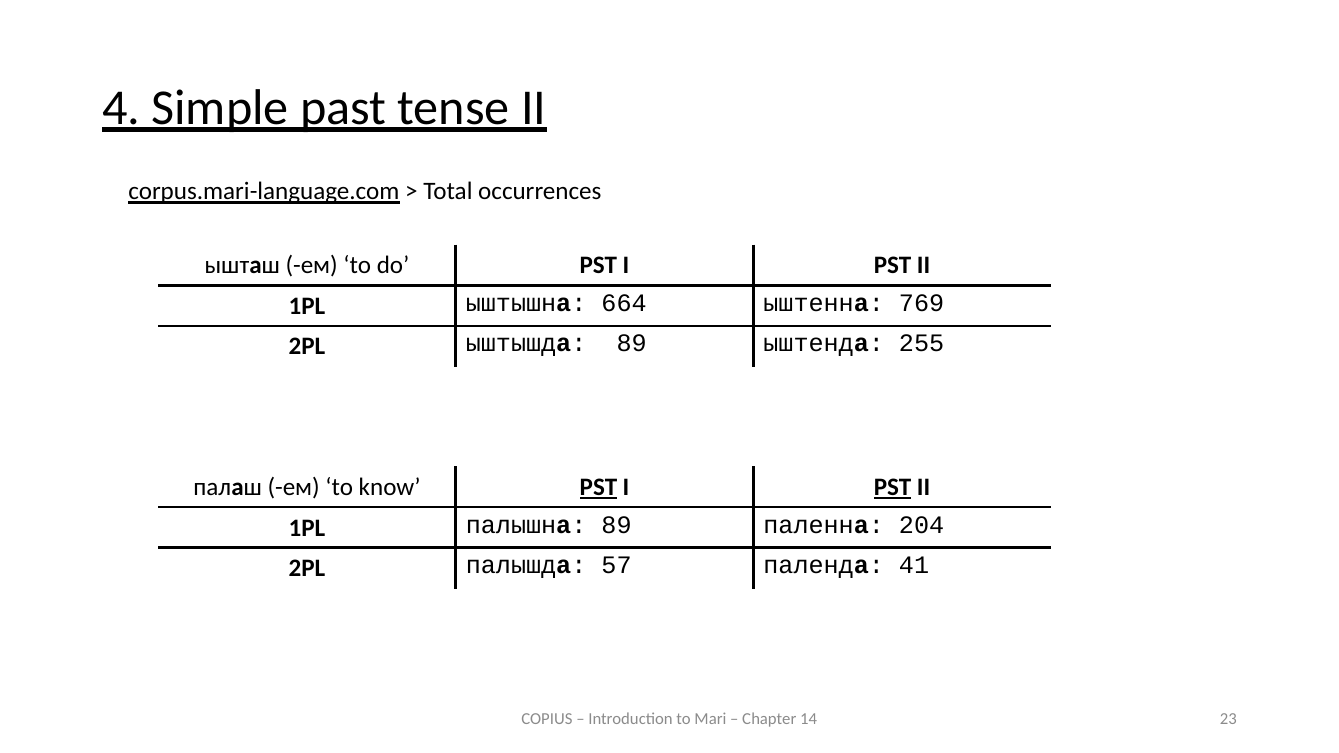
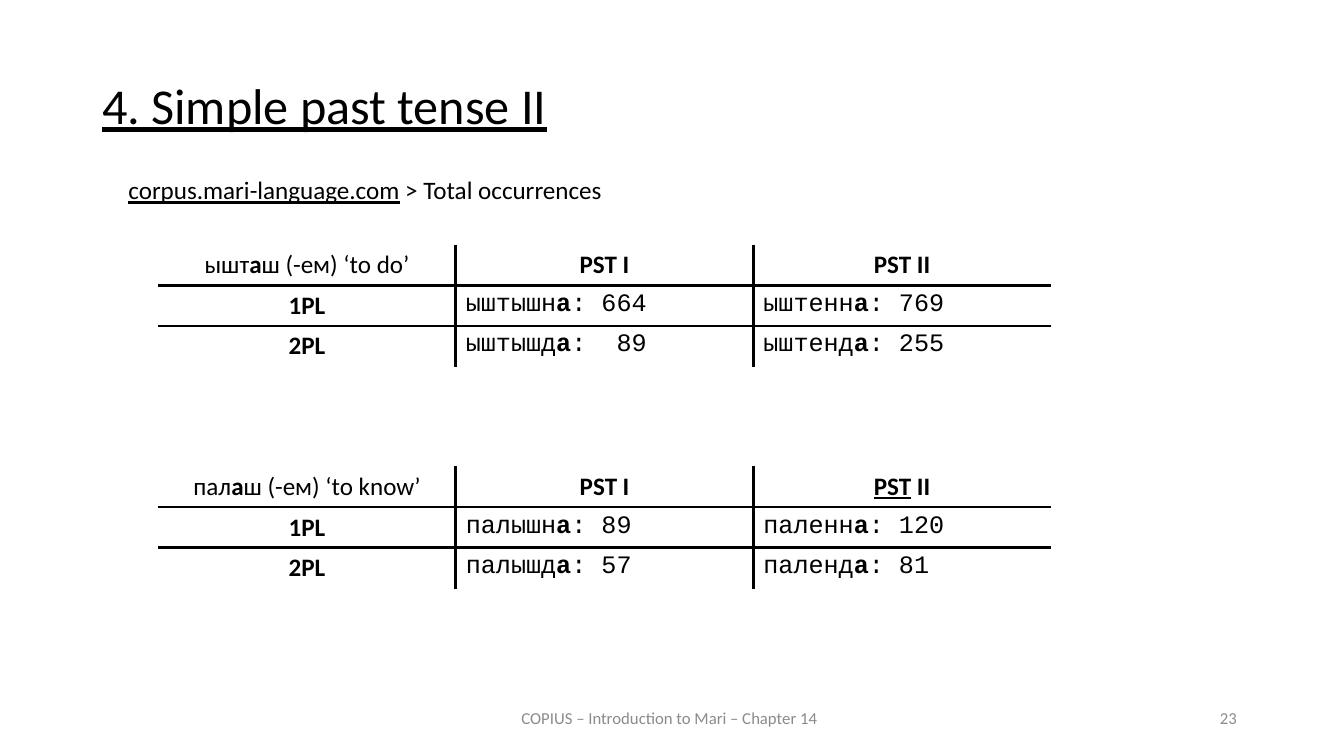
PST at (598, 487) underline: present -> none
204: 204 -> 120
41: 41 -> 81
